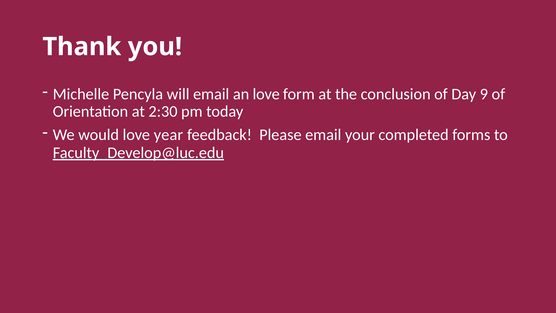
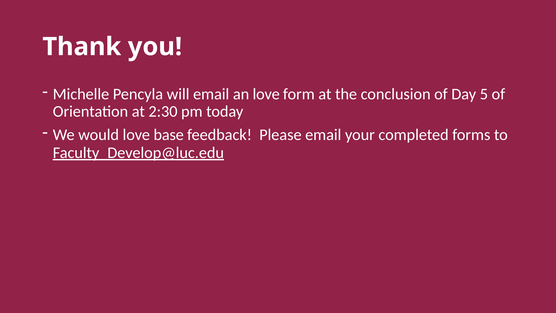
9: 9 -> 5
year: year -> base
